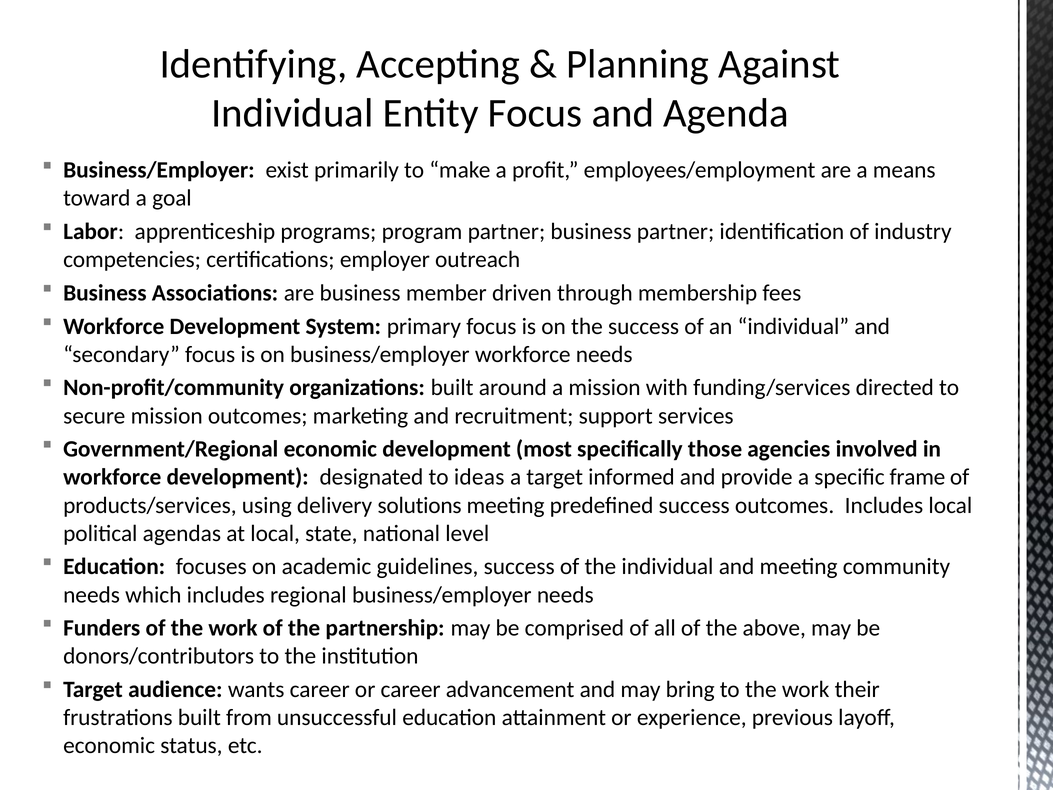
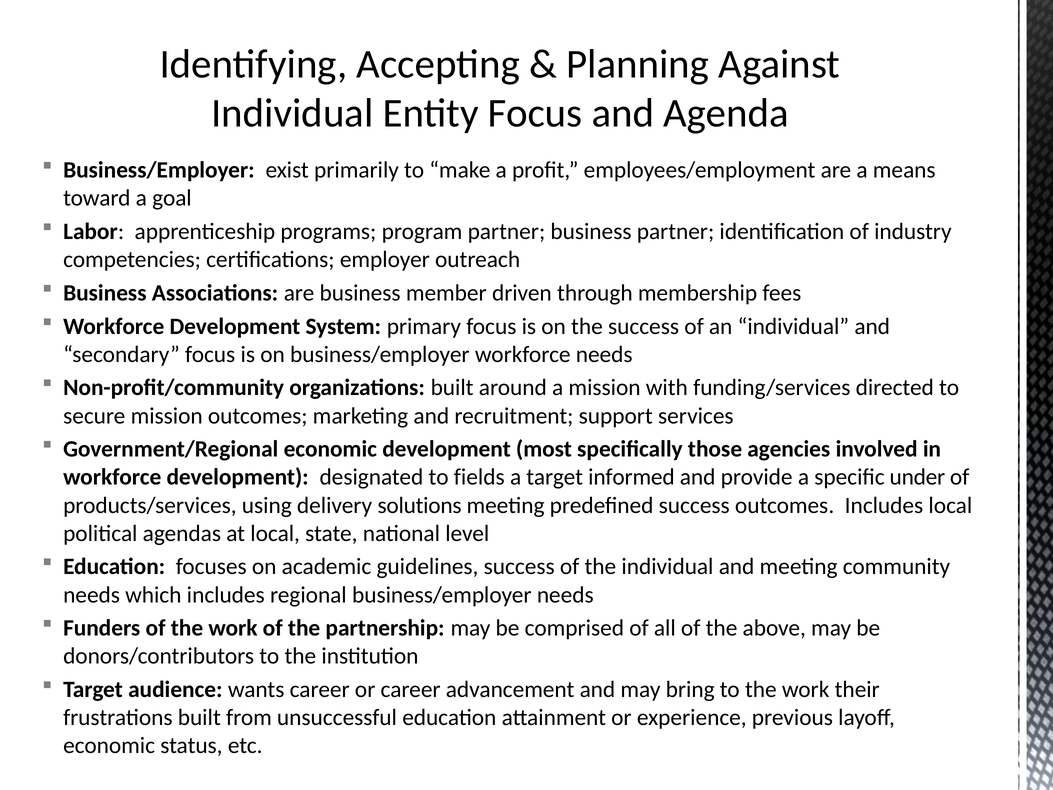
ideas: ideas -> fields
frame: frame -> under
